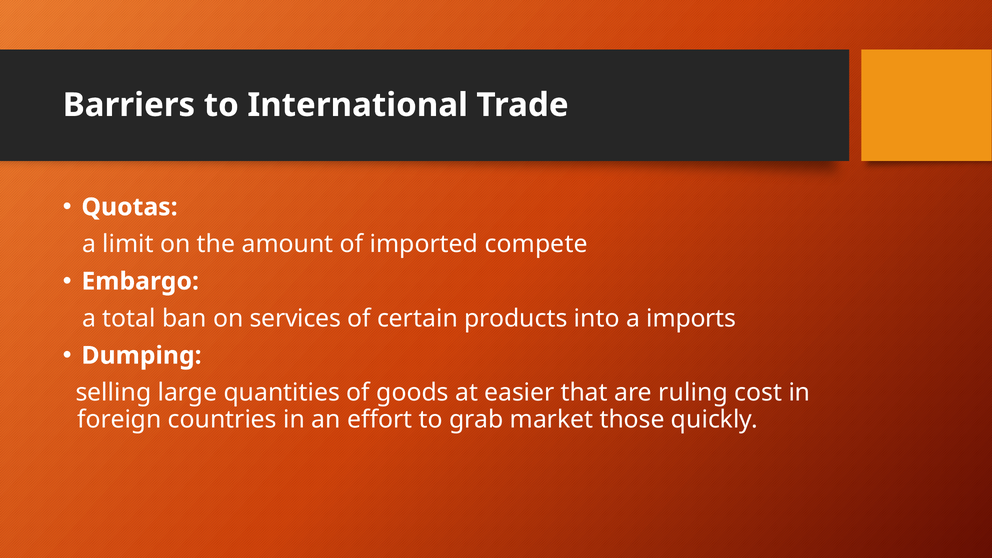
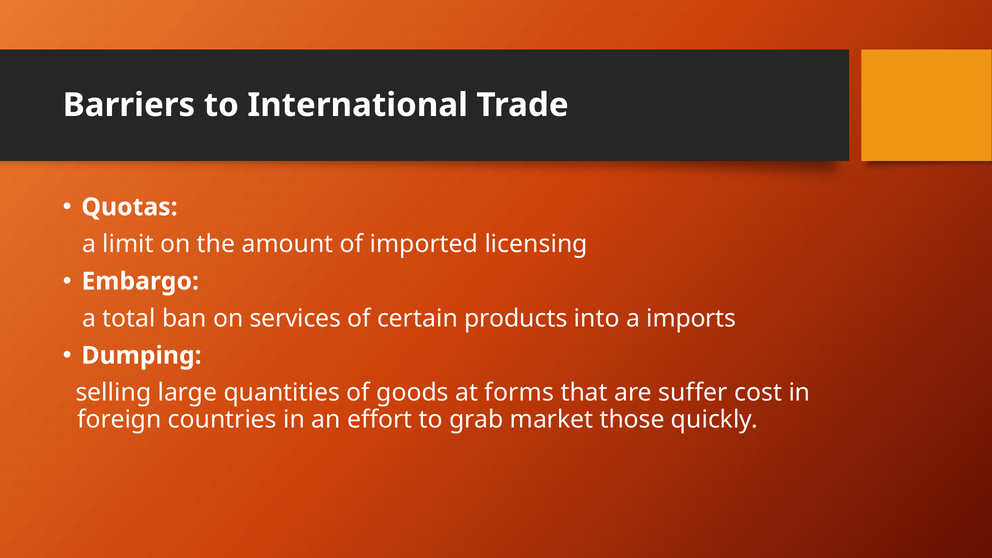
compete: compete -> licensing
easier: easier -> forms
ruling: ruling -> suffer
